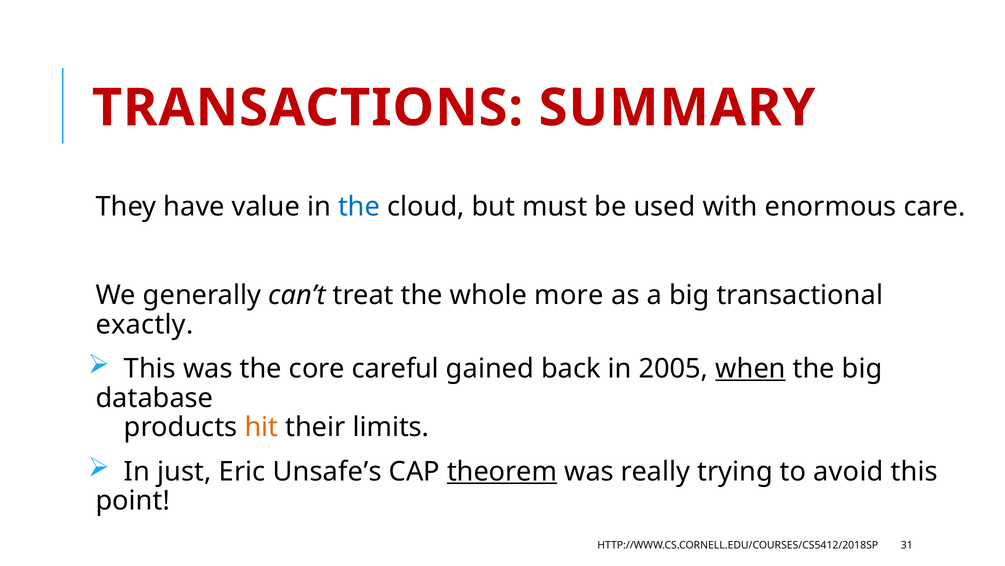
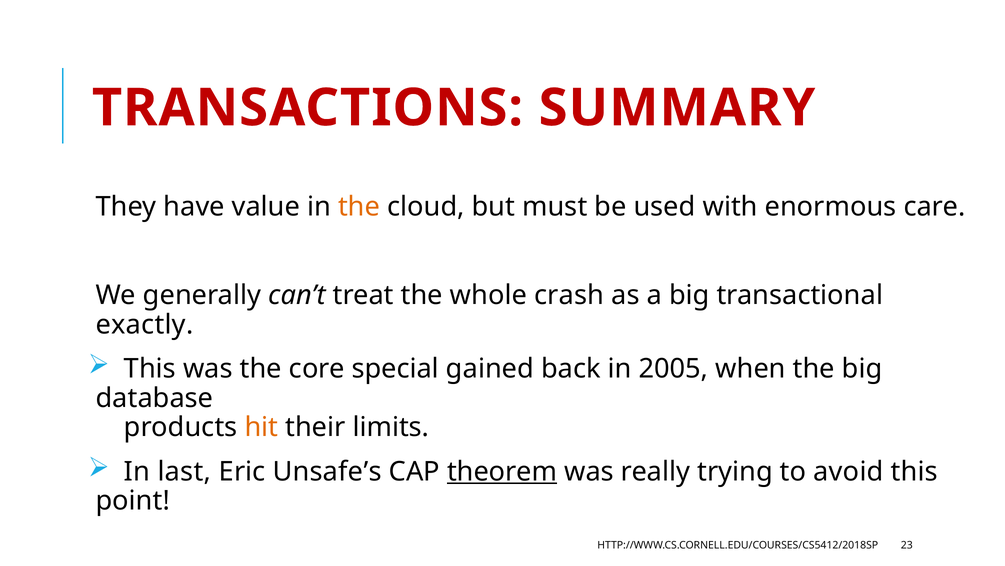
the at (359, 207) colour: blue -> orange
more: more -> crash
careful: careful -> special
when underline: present -> none
just: just -> last
31: 31 -> 23
